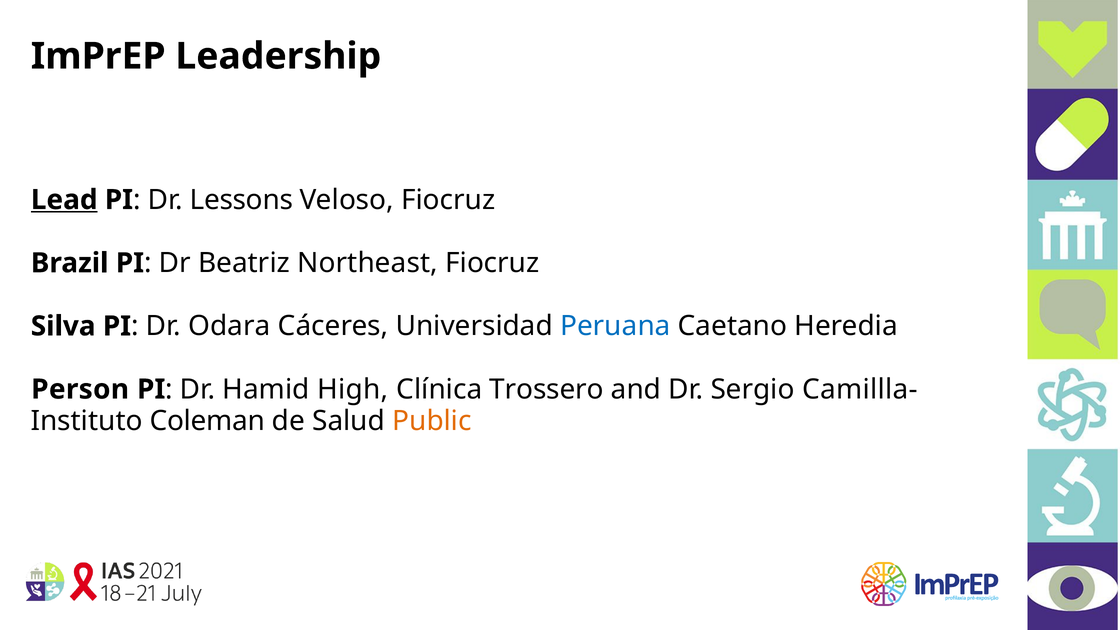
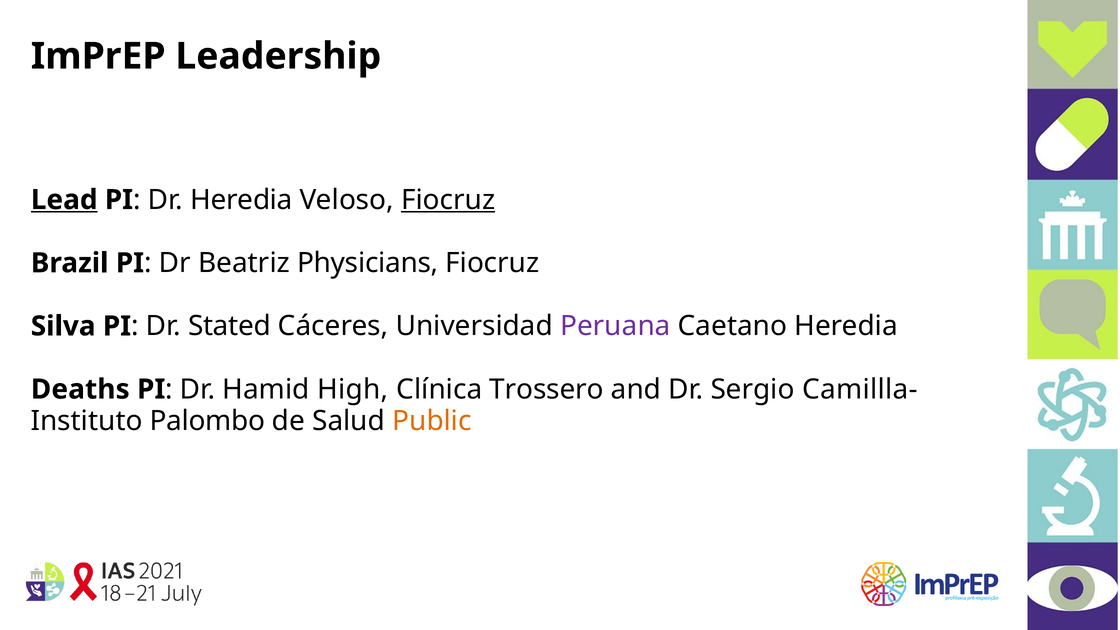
Dr Lessons: Lessons -> Heredia
Fiocruz at (448, 200) underline: none -> present
Northeast: Northeast -> Physicians
Odara: Odara -> Stated
Peruana colour: blue -> purple
Person: Person -> Deaths
Coleman: Coleman -> Palombo
